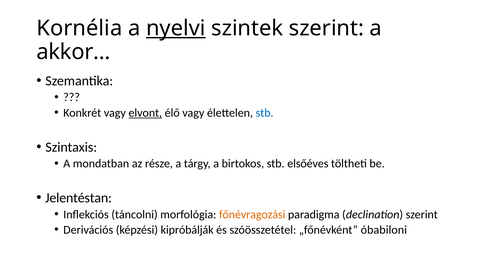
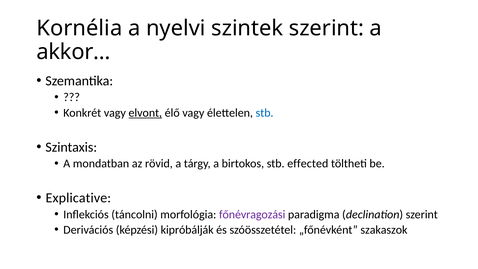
nyelvi underline: present -> none
része: része -> rövid
elsőéves: elsőéves -> effected
Jelentéstan: Jelentéstan -> Explicative
főnévragozási colour: orange -> purple
óbabiloni: óbabiloni -> szakaszok
